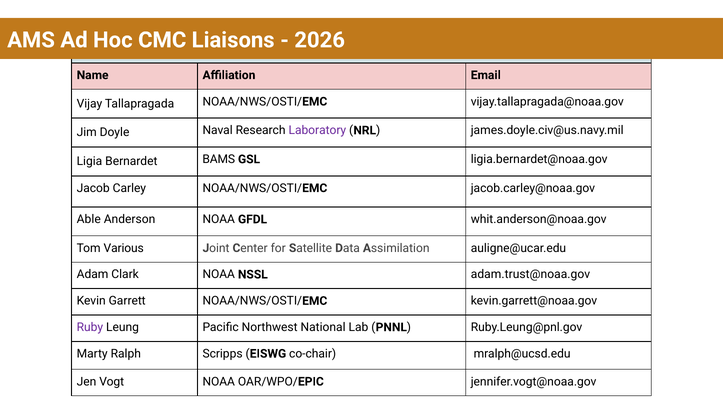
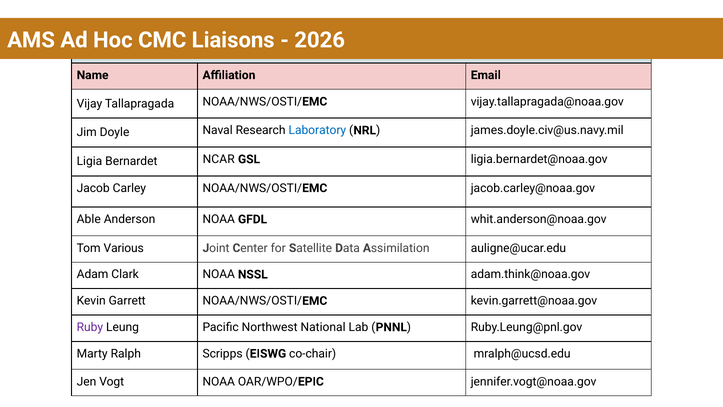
Laboratory colour: purple -> blue
BAMS: BAMS -> NCAR
adam.trust@noaa.gov: adam.trust@noaa.gov -> adam.think@noaa.gov
